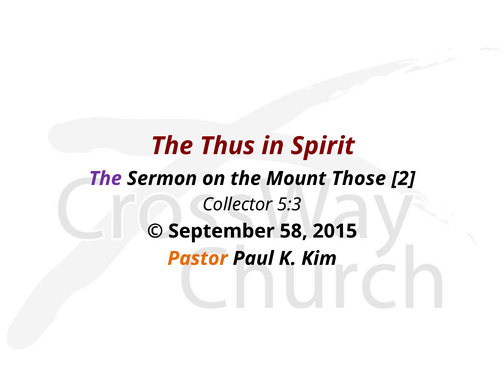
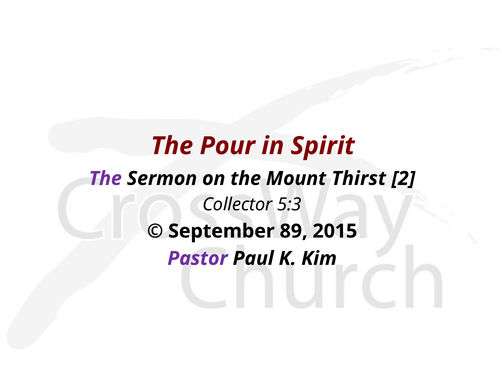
Thus: Thus -> Pour
Those: Those -> Thirst
58: 58 -> 89
Pastor colour: orange -> purple
